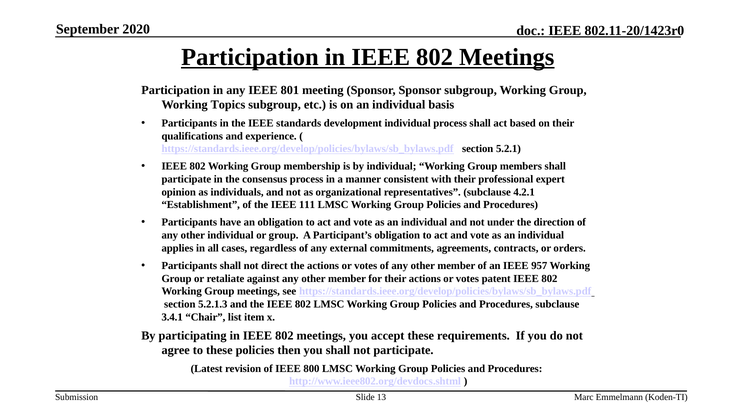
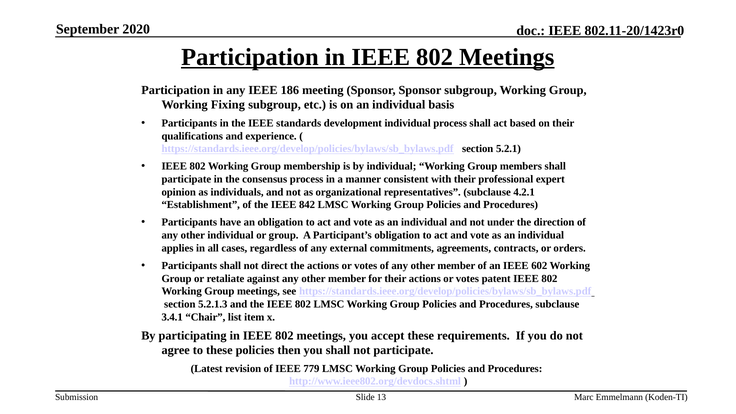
801: 801 -> 186
Topics: Topics -> Fixing
111: 111 -> 842
957: 957 -> 602
800: 800 -> 779
